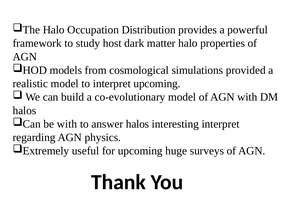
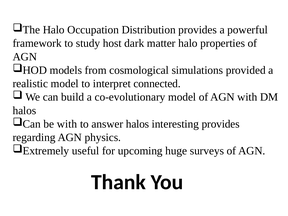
interpret upcoming: upcoming -> connected
interesting interpret: interpret -> provides
